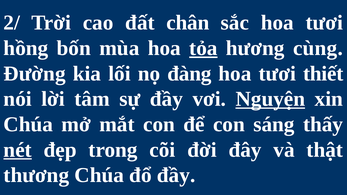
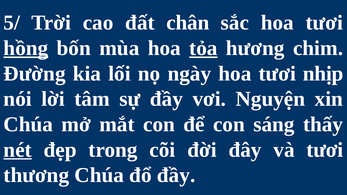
2/: 2/ -> 5/
hồng underline: none -> present
cùng: cùng -> chim
đàng: đàng -> ngày
thiết: thiết -> nhịp
Nguyện underline: present -> none
và thật: thật -> tươi
